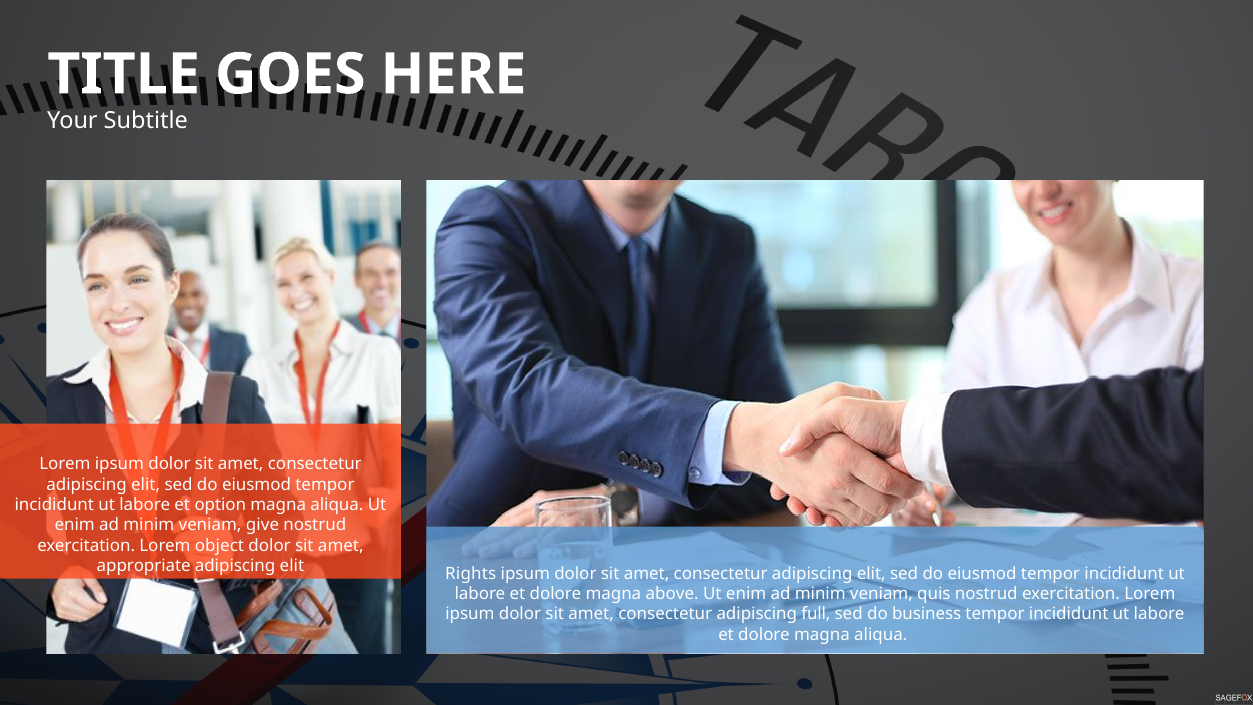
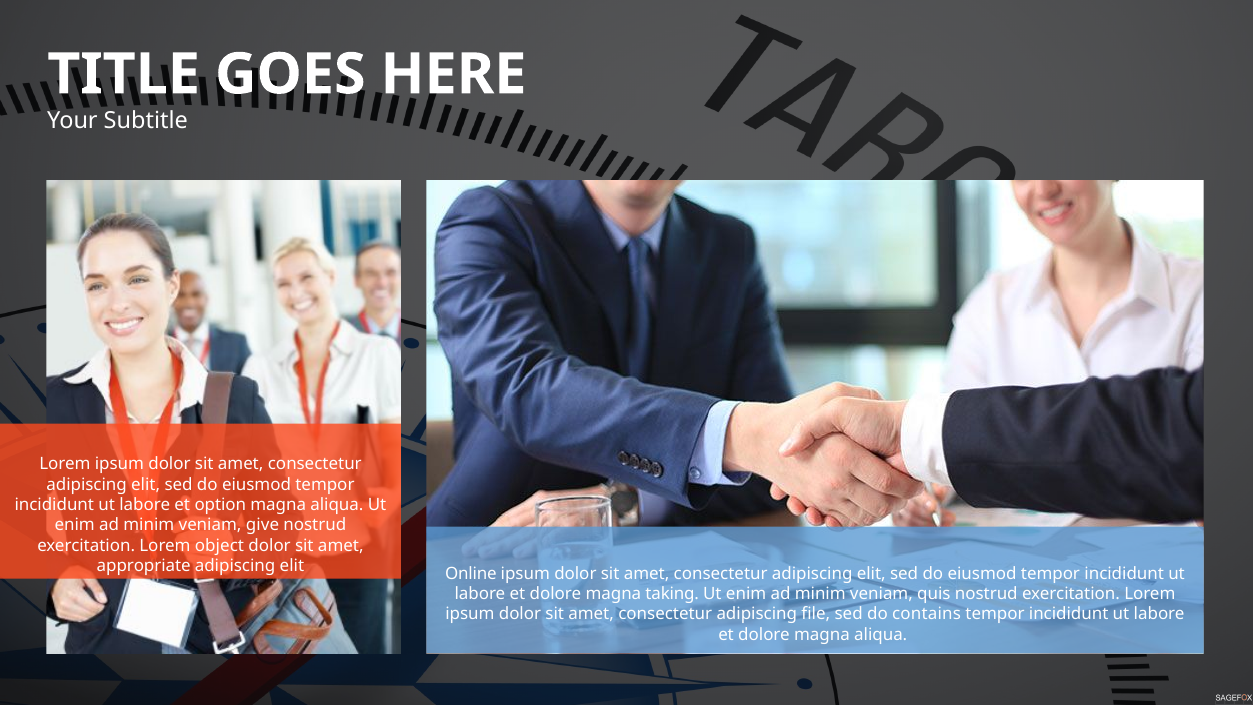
Rights: Rights -> Online
above: above -> taking
full: full -> file
business: business -> contains
